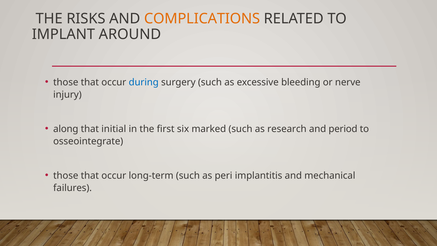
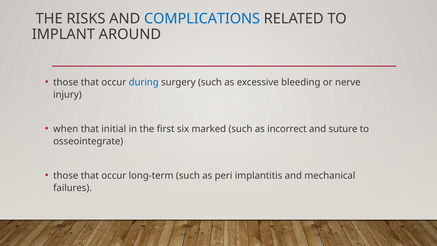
COMPLICATIONS colour: orange -> blue
along: along -> when
research: research -> incorrect
period: period -> suture
